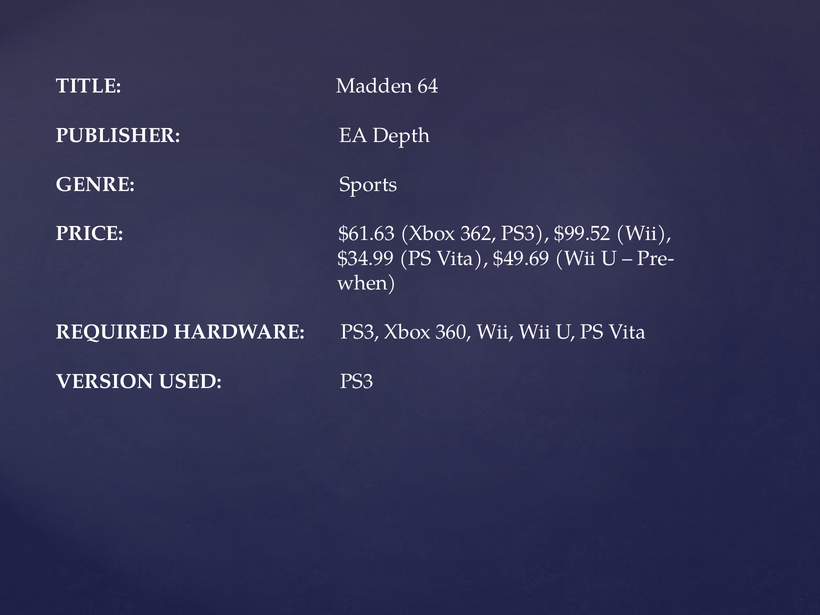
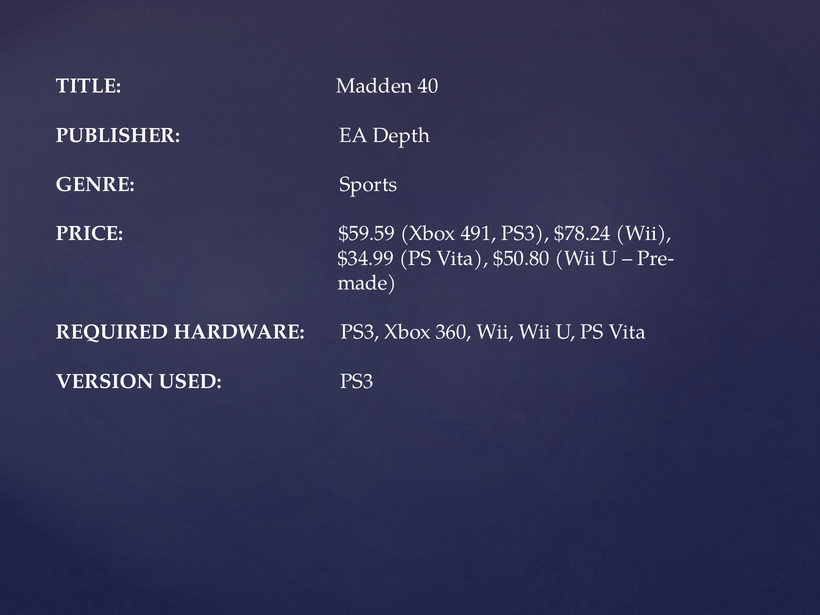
64: 64 -> 40
$61.63: $61.63 -> $59.59
362: 362 -> 491
$99.52: $99.52 -> $78.24
$49.69: $49.69 -> $50.80
when: when -> made
